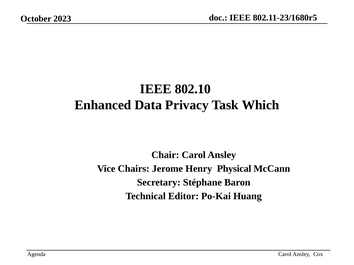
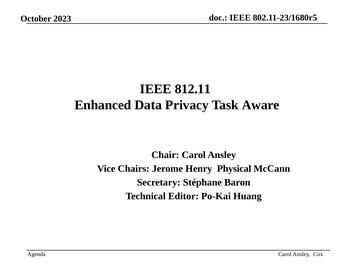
802.10: 802.10 -> 812.11
Which: Which -> Aware
